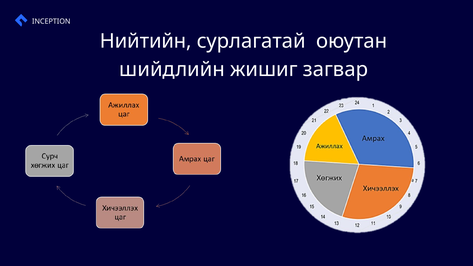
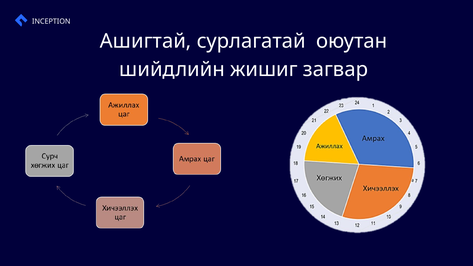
Нийтийн: Нийтийн -> Ашигтай
